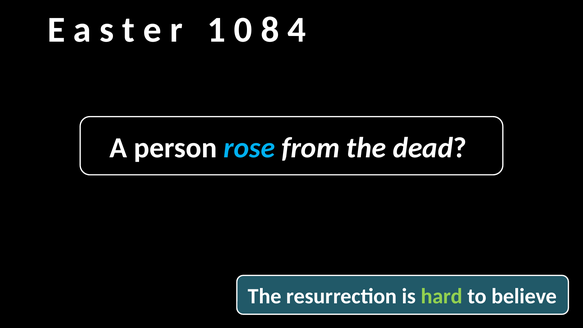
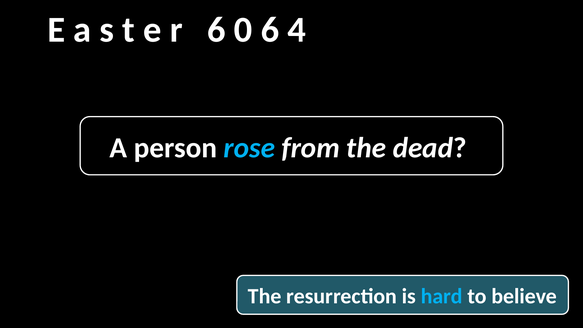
r 1: 1 -> 6
0 8: 8 -> 6
hard colour: light green -> light blue
